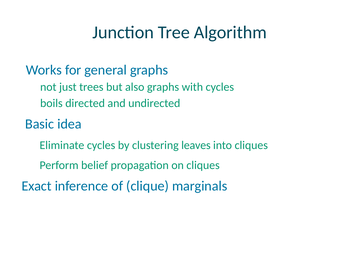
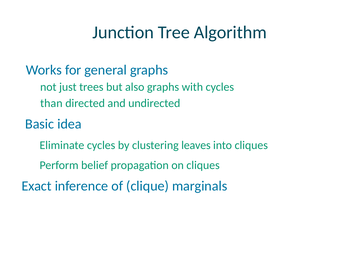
boils: boils -> than
